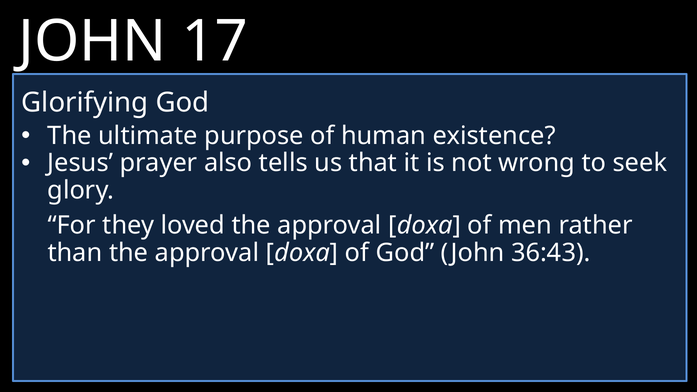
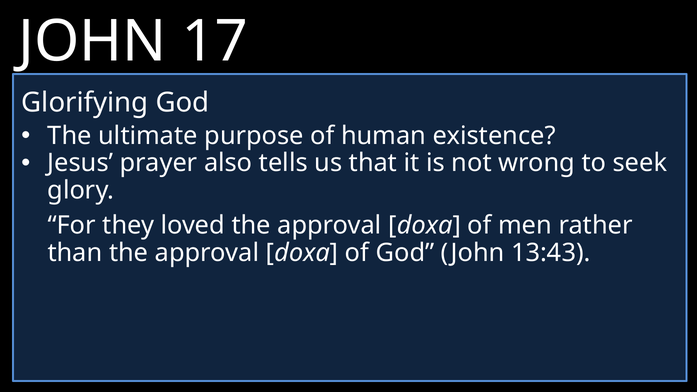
36:43: 36:43 -> 13:43
